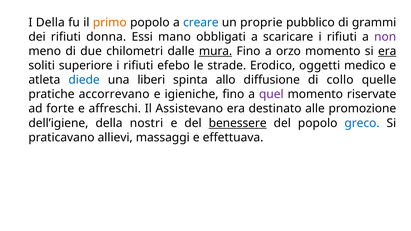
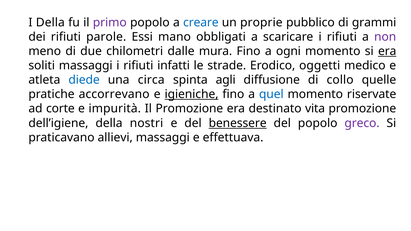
primo colour: orange -> purple
donna: donna -> parole
mura underline: present -> none
orzo: orzo -> ogni
soliti superiore: superiore -> massaggi
efebo: efebo -> infatti
liberi: liberi -> circa
allo: allo -> agli
igieniche underline: none -> present
quel colour: purple -> blue
forte: forte -> corte
affreschi: affreschi -> impurità
Il Assistevano: Assistevano -> Promozione
alle: alle -> vita
greco colour: blue -> purple
